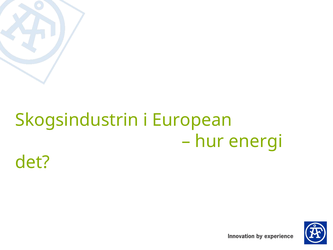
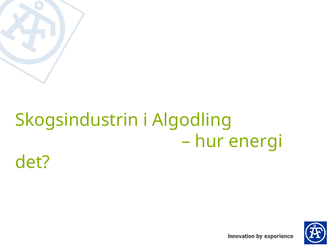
European: European -> Algodling
